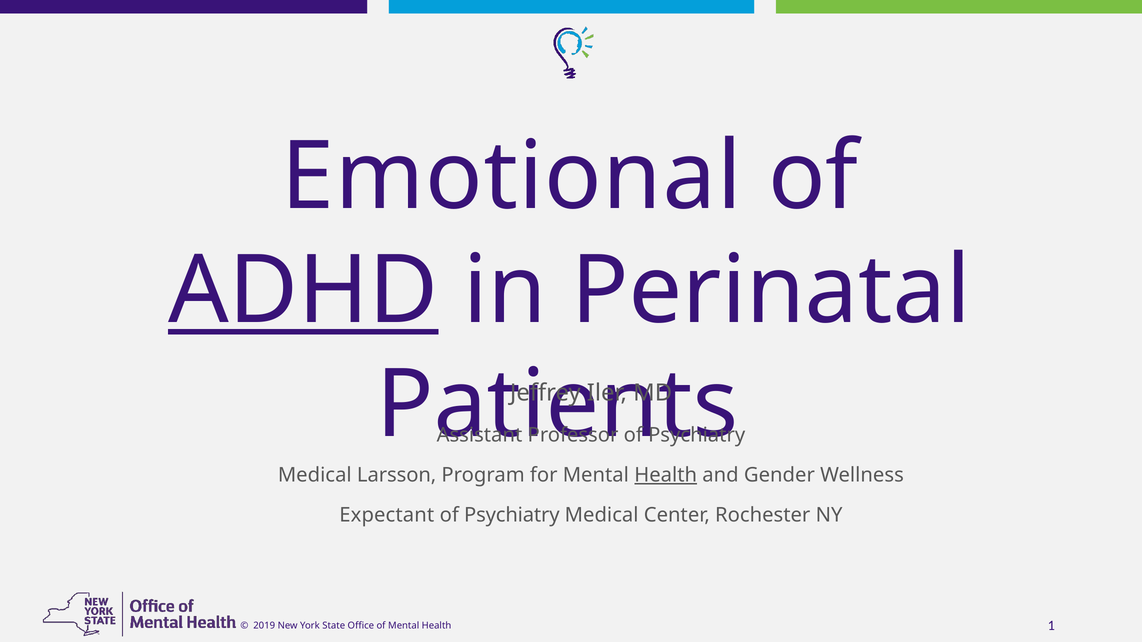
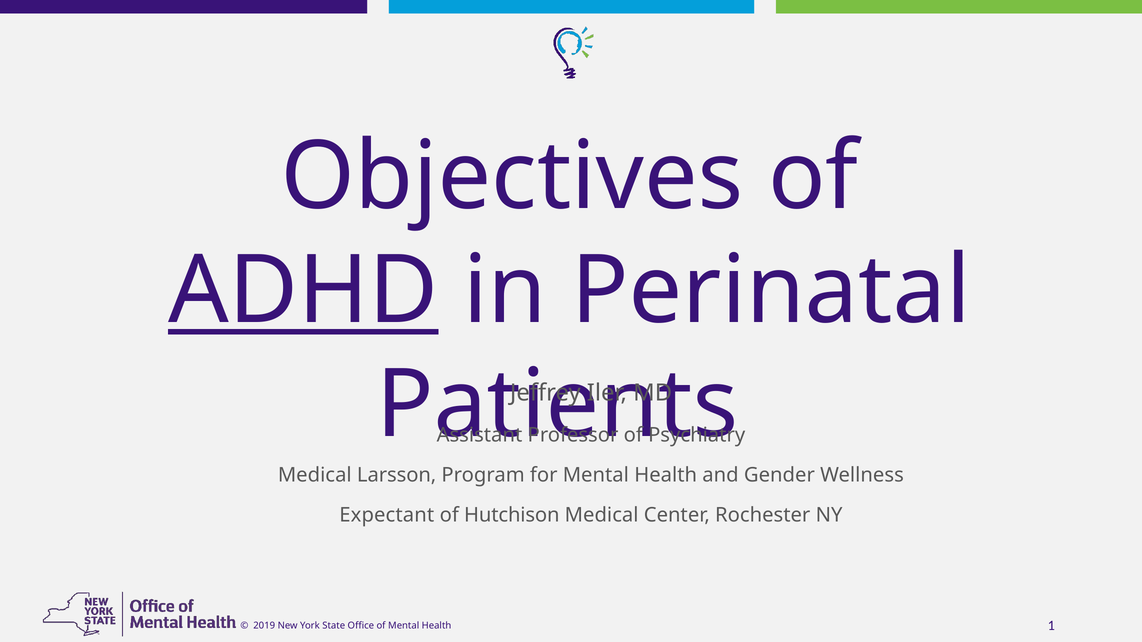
Emotional: Emotional -> Objectives
Health at (666, 475) underline: present -> none
Psychiatry at (512, 516): Psychiatry -> Hutchison
